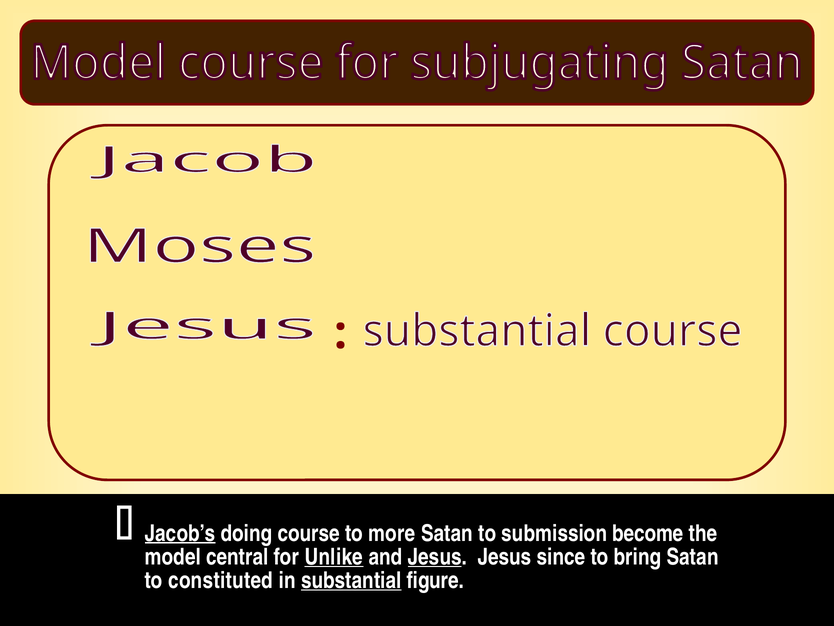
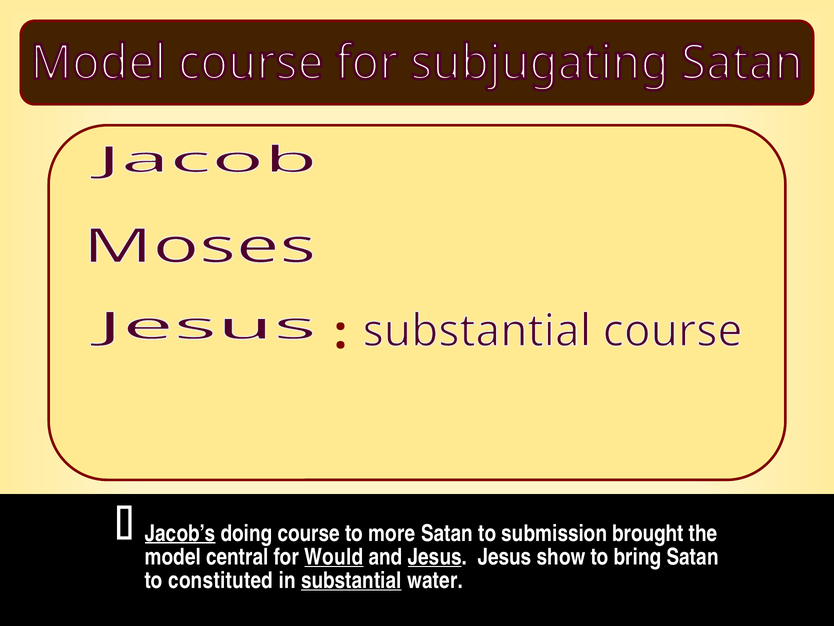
become: become -> brought
Unlike: Unlike -> Would
since: since -> show
figure: figure -> water
